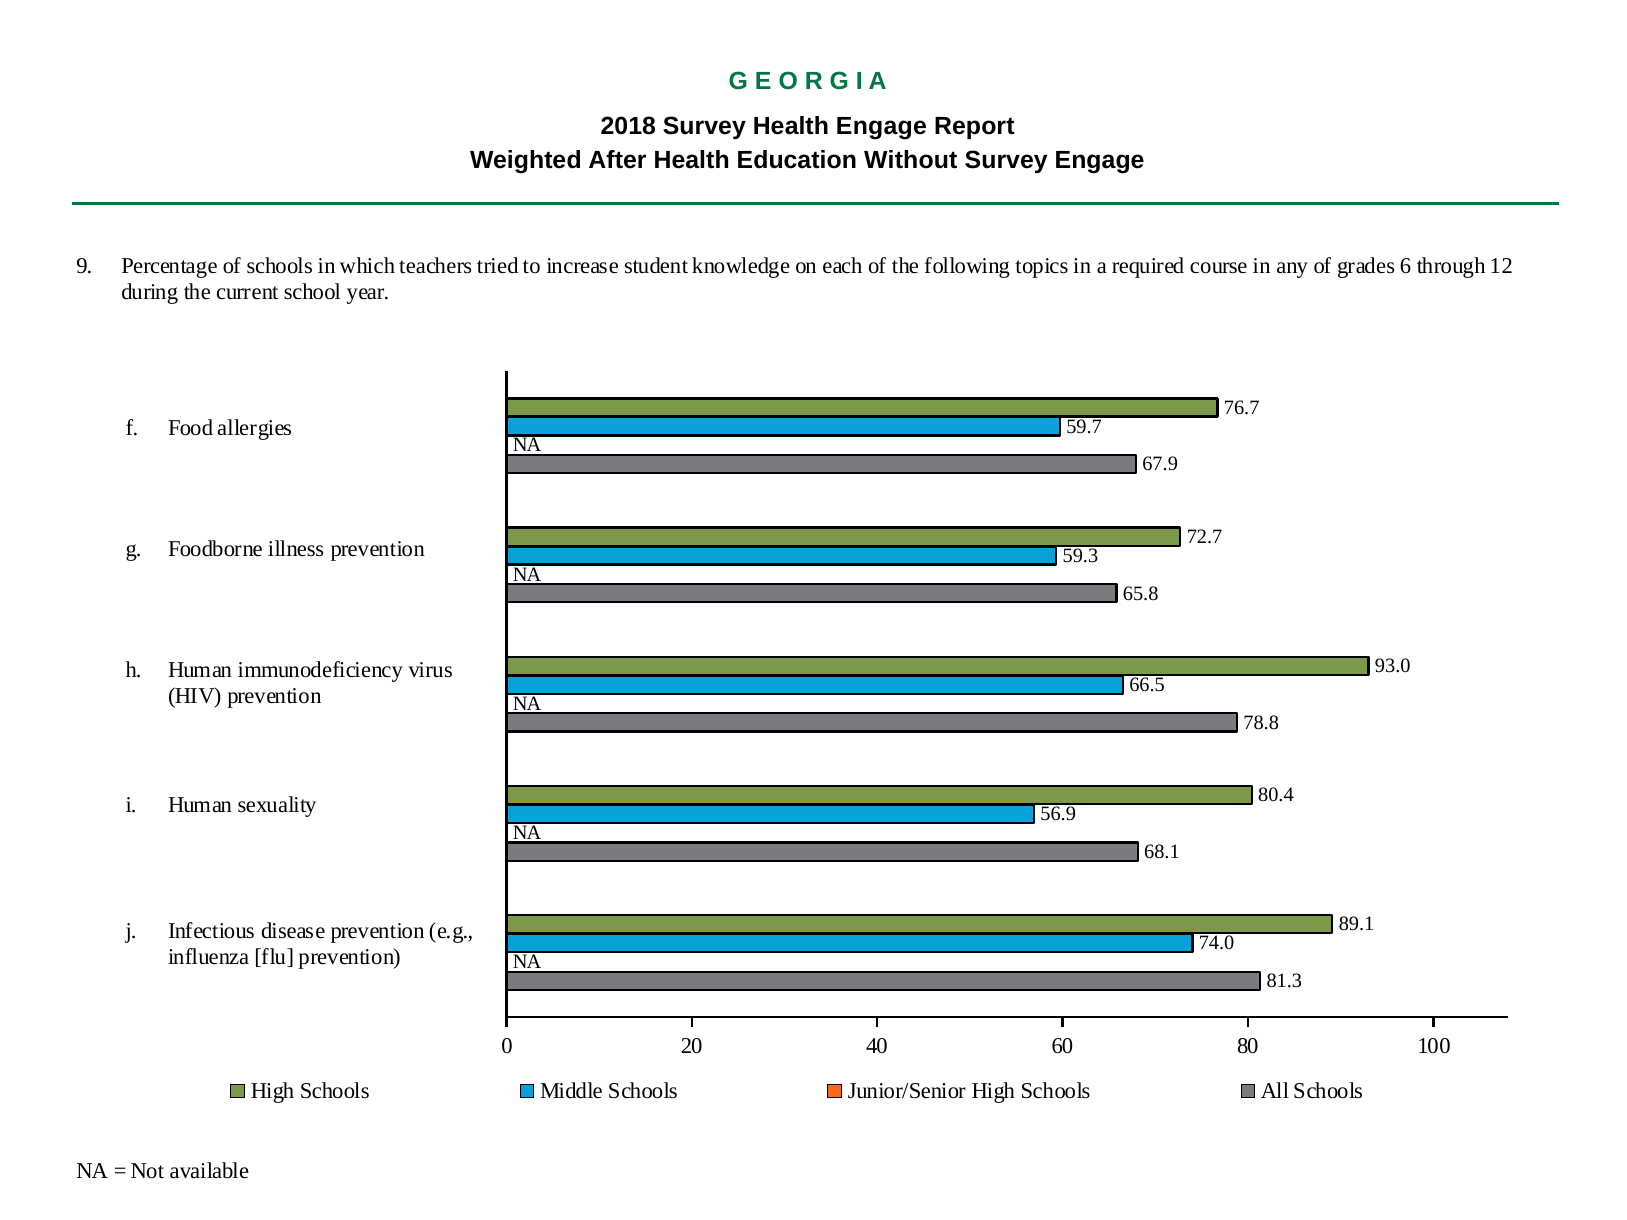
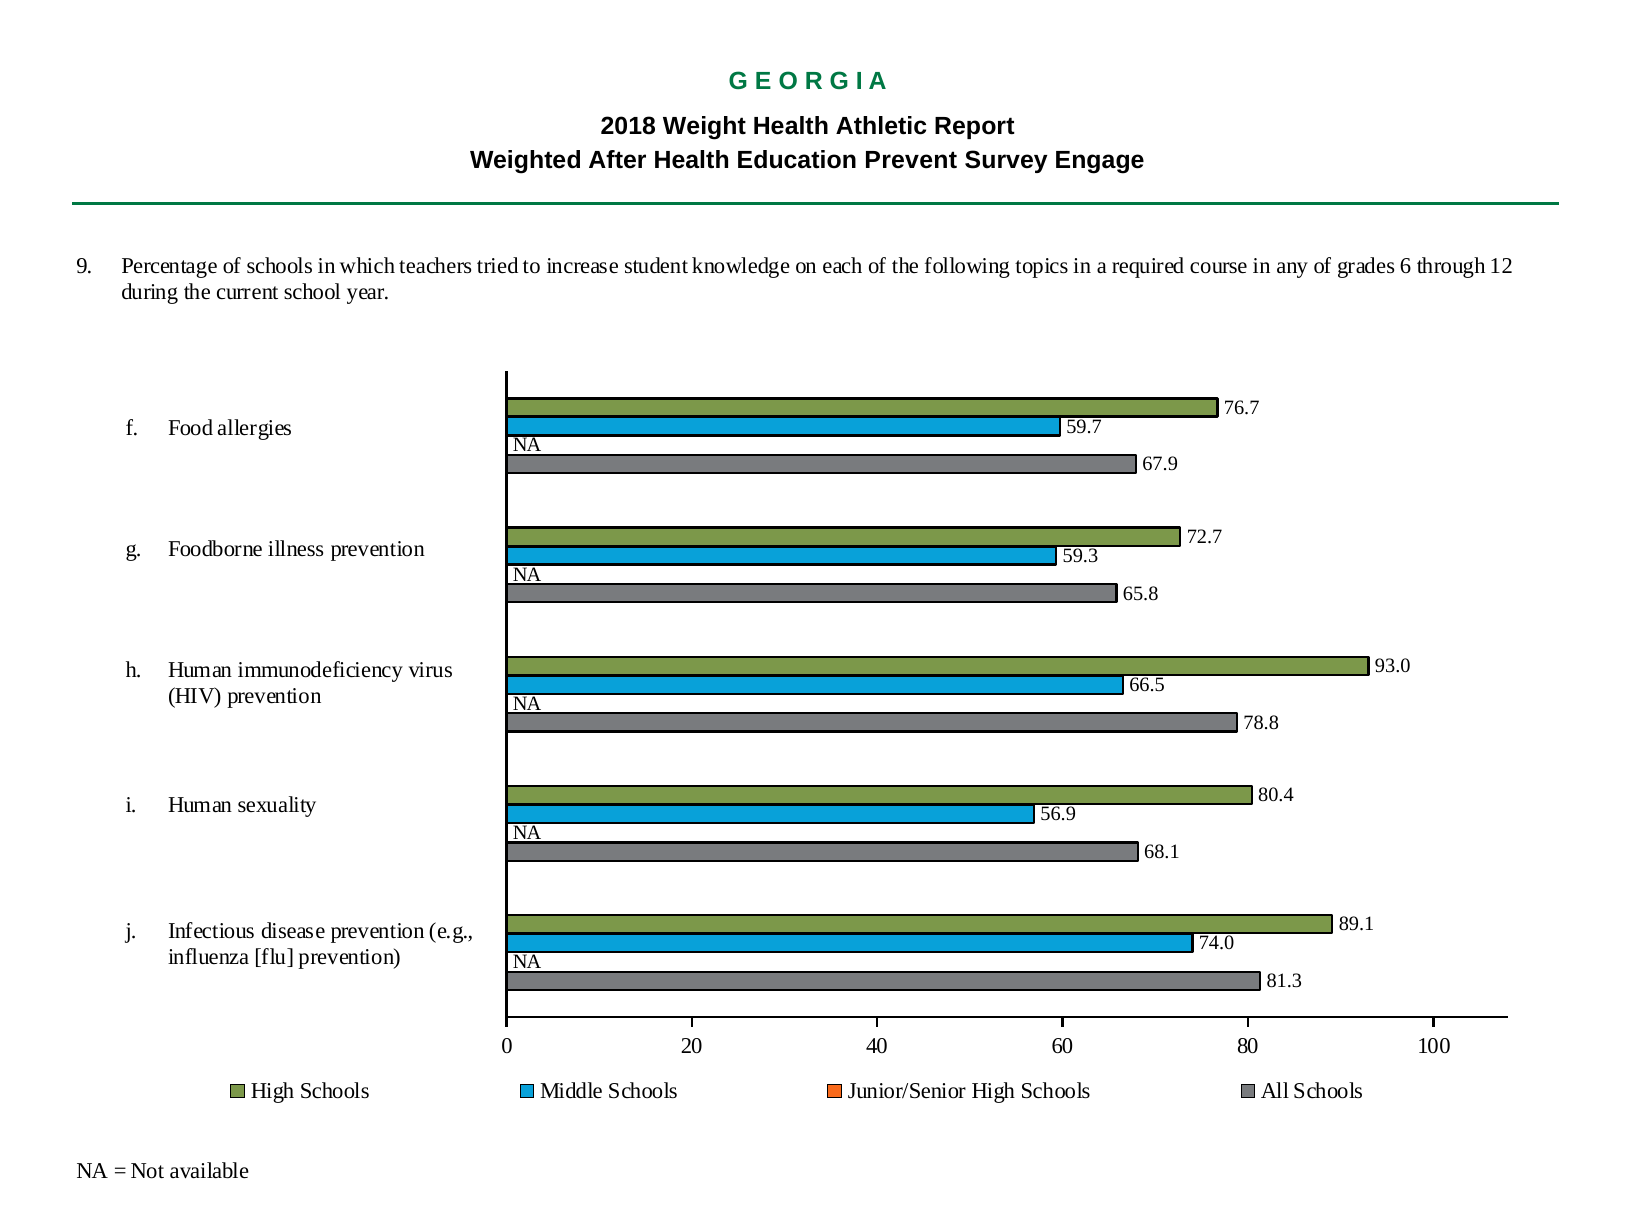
2018 Survey: Survey -> Weight
Health Engage: Engage -> Athletic
Without: Without -> Prevent
